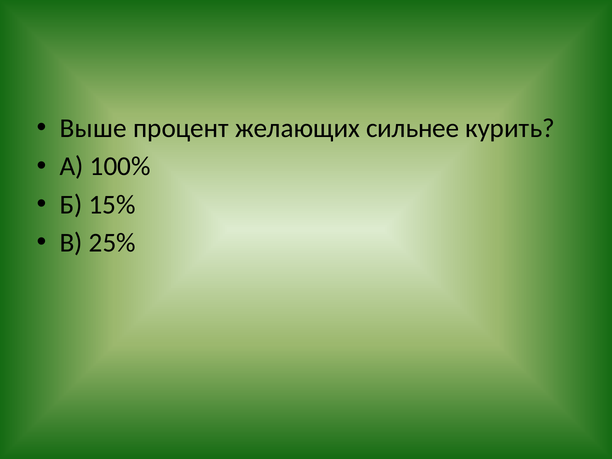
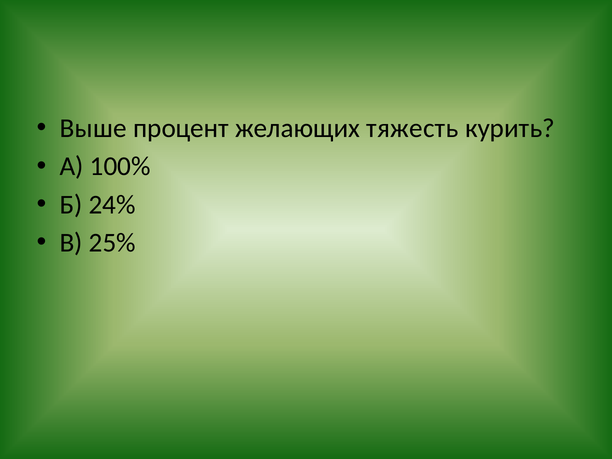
сильнее: сильнее -> тяжесть
15%: 15% -> 24%
